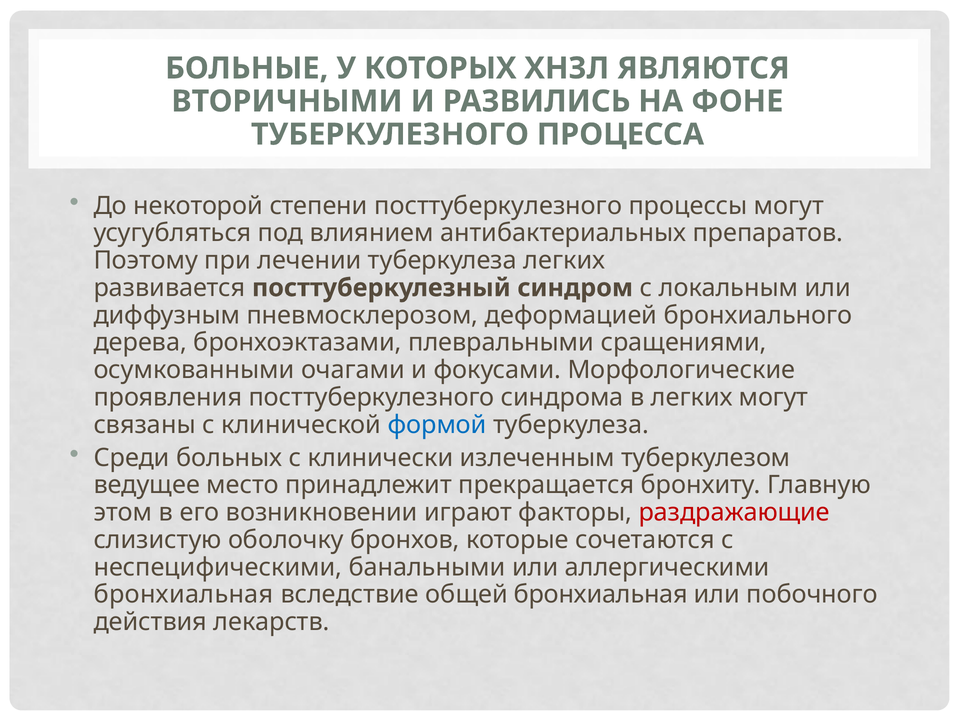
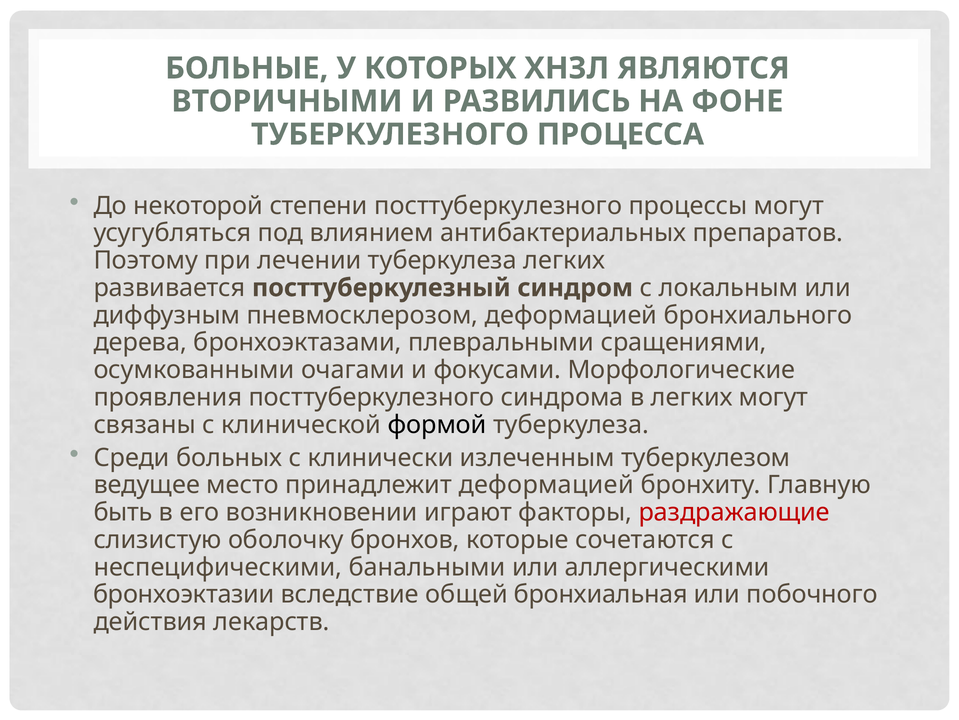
формой colour: blue -> black
принадлежит прекращается: прекращается -> деформацией
этом: этом -> быть
бронхиальная at (184, 594): бронхиальная -> бронхоэктазии
